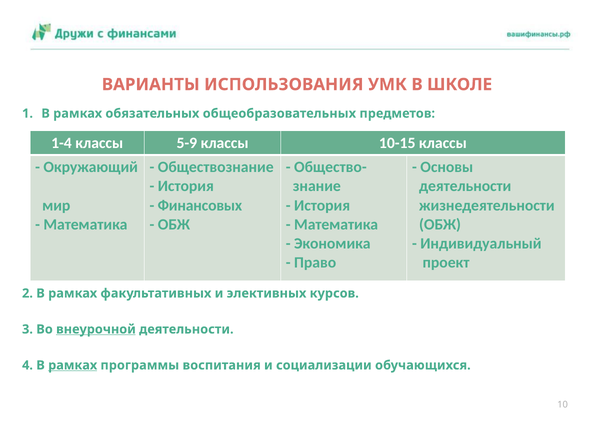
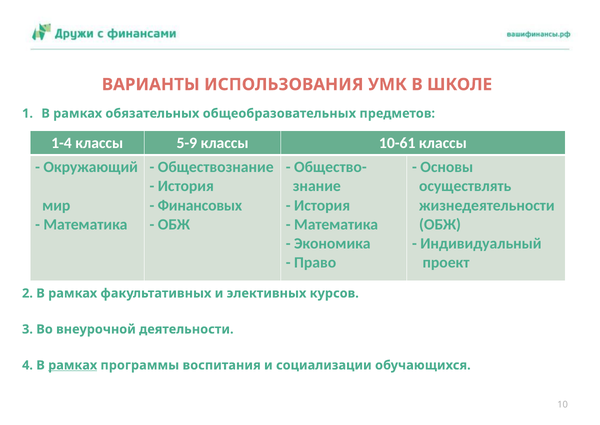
10-15: 10-15 -> 10-61
деятельности at (465, 186): деятельности -> осуществлять
внеурочной underline: present -> none
